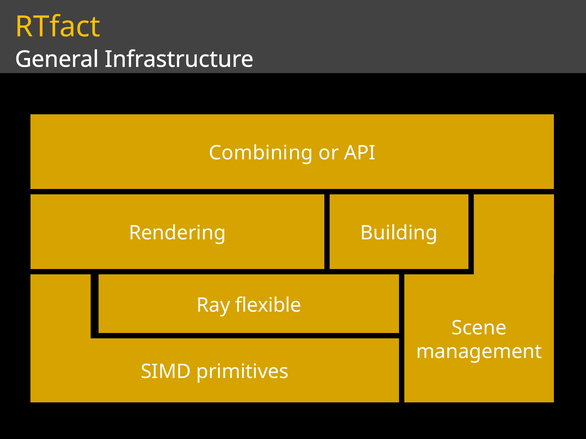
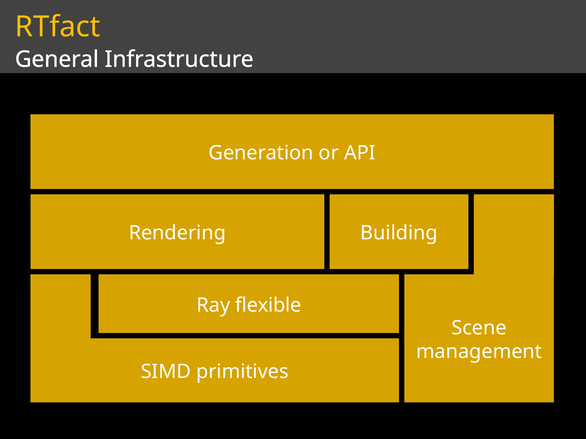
Combining: Combining -> Generation
